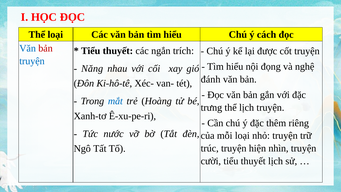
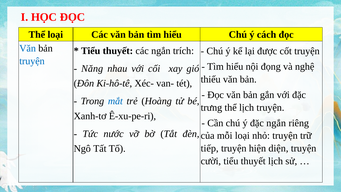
bản at (46, 48) colour: red -> black
đánh: đánh -> thiếu
đặc thêm: thêm -> ngắn
trúc: trúc -> tiếp
nhìn: nhìn -> diện
